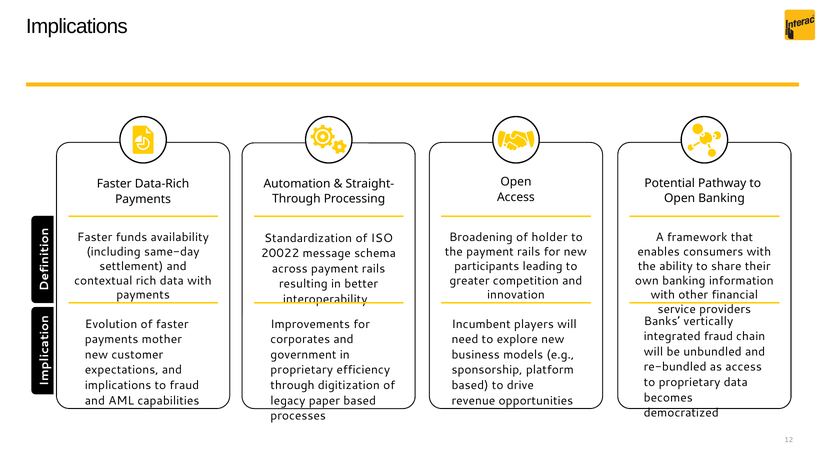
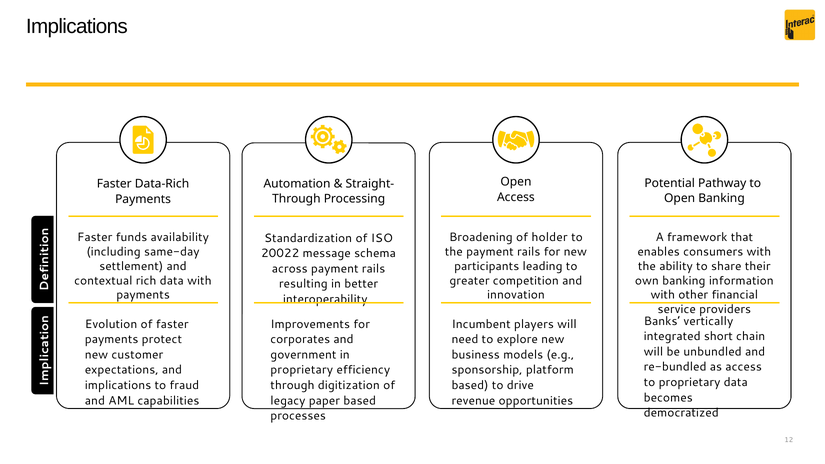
integrated fraud: fraud -> short
mother: mother -> protect
